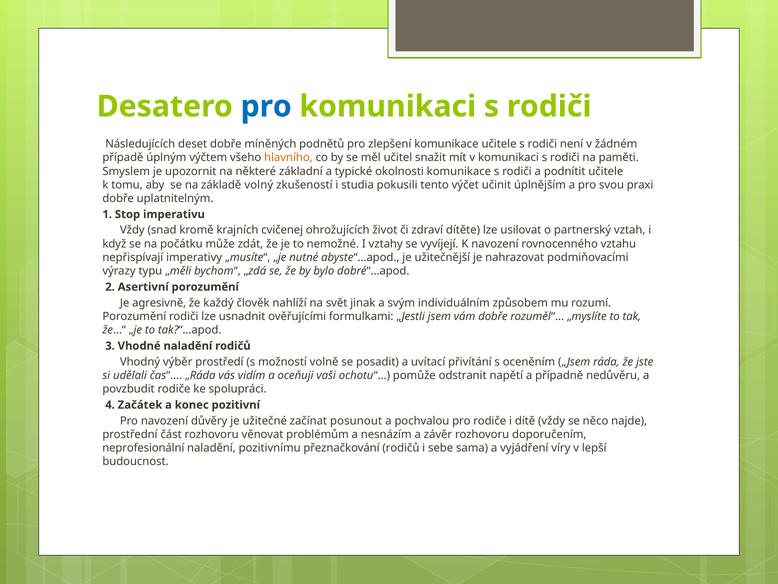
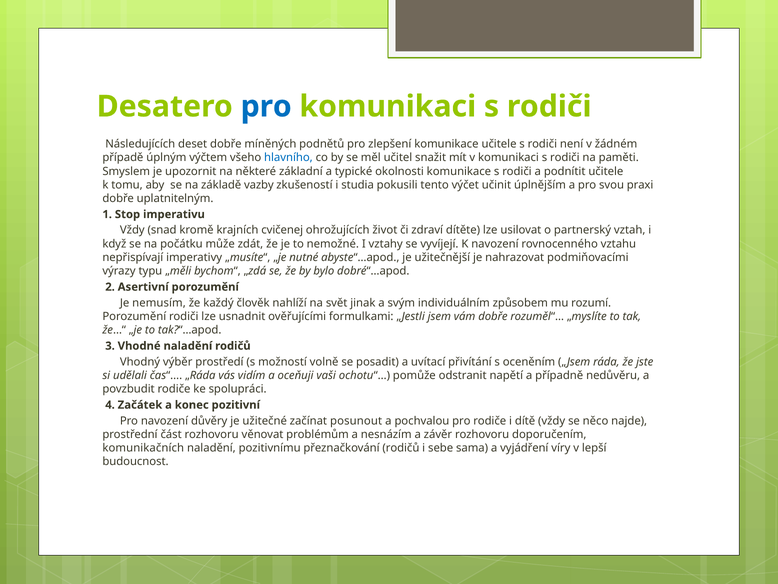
hlavního colour: orange -> blue
volný: volný -> vazby
agresivně: agresivně -> nemusím
neprofesionální: neprofesionální -> komunikačních
